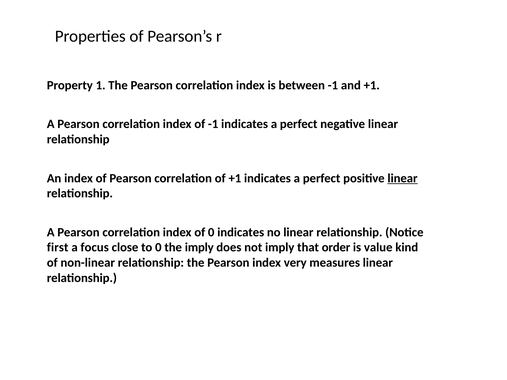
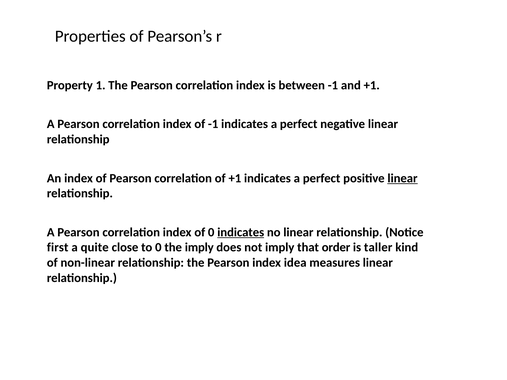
indicates at (241, 232) underline: none -> present
focus: focus -> quite
value: value -> taller
very: very -> idea
